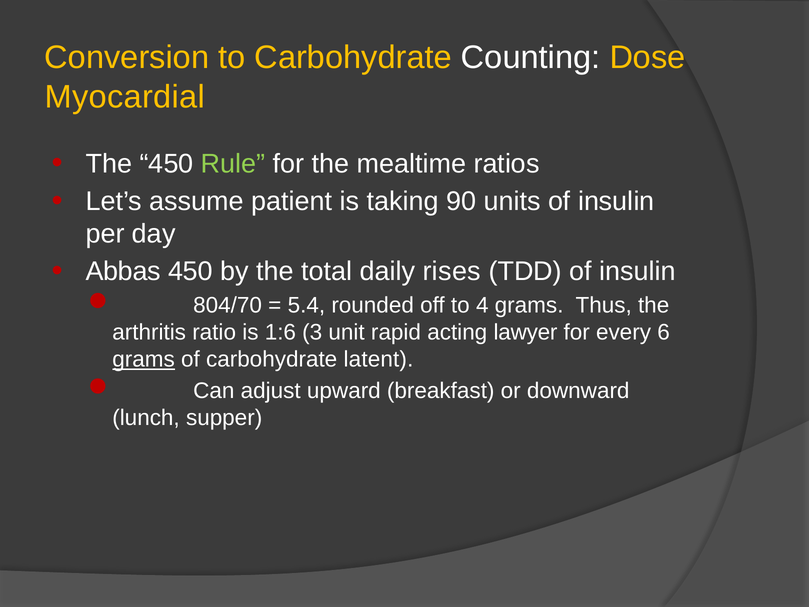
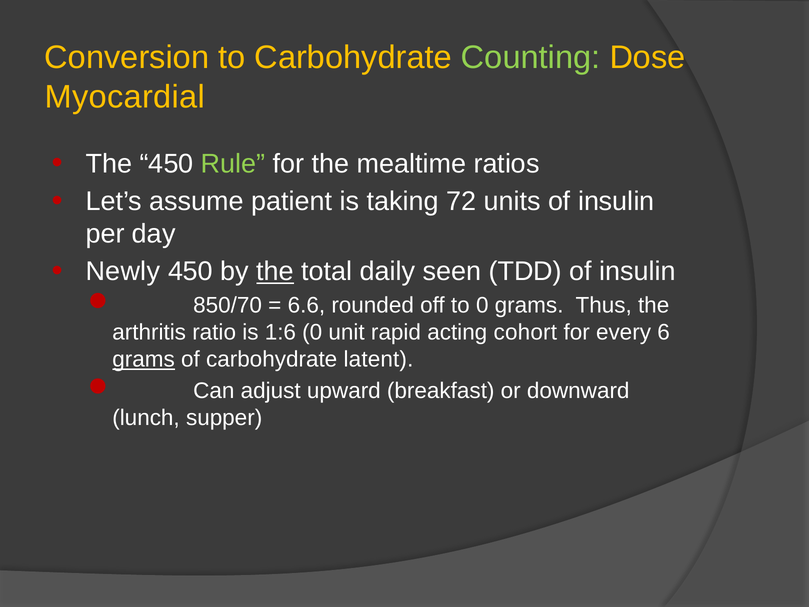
Counting colour: white -> light green
90: 90 -> 72
Abbas: Abbas -> Newly
the at (275, 271) underline: none -> present
rises: rises -> seen
804/70: 804/70 -> 850/70
5.4: 5.4 -> 6.6
to 4: 4 -> 0
1:6 3: 3 -> 0
lawyer: lawyer -> cohort
